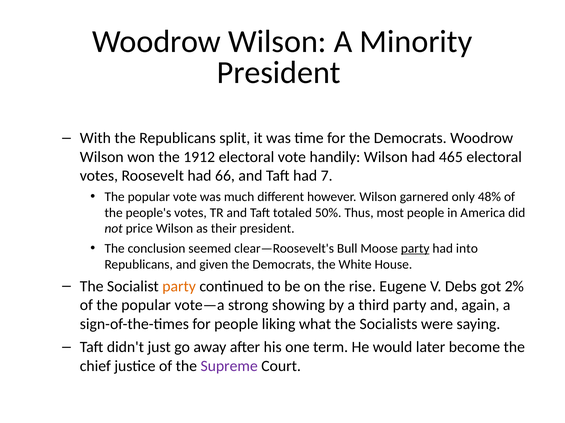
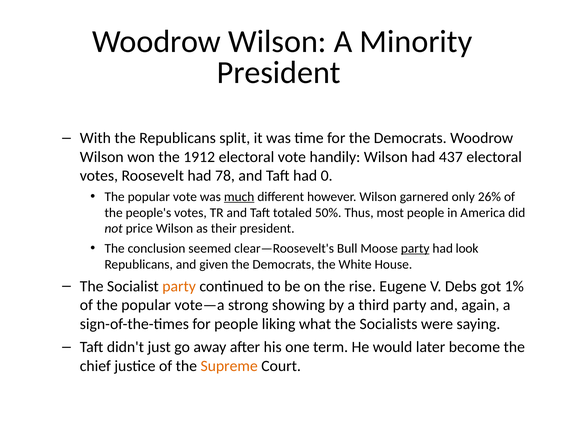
465: 465 -> 437
66: 66 -> 78
7: 7 -> 0
much underline: none -> present
48%: 48% -> 26%
into: into -> look
2%: 2% -> 1%
Supreme colour: purple -> orange
